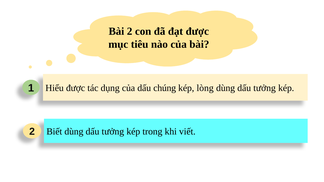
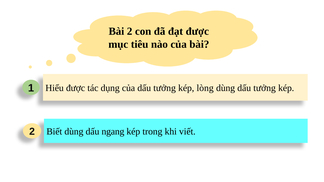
của dấu chúng: chúng -> tưởng
Biết dùng dấu tưởng: tưởng -> ngang
